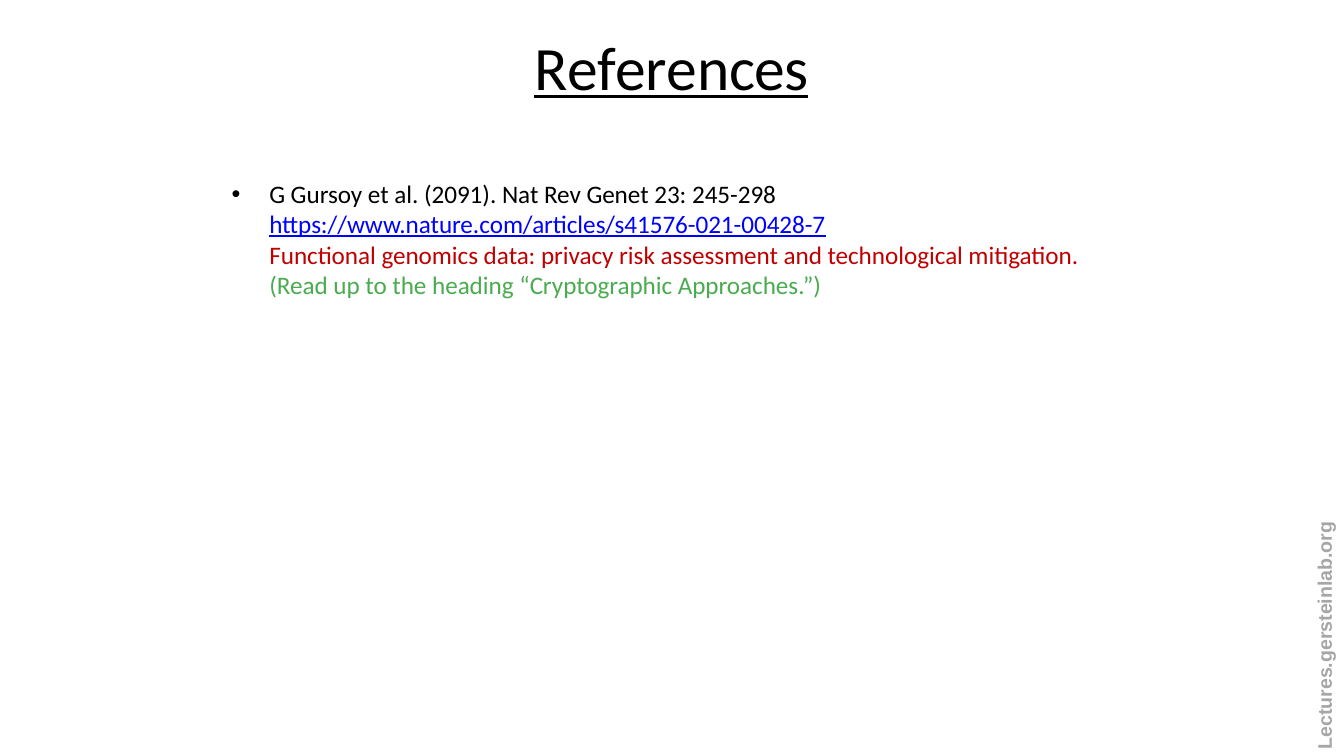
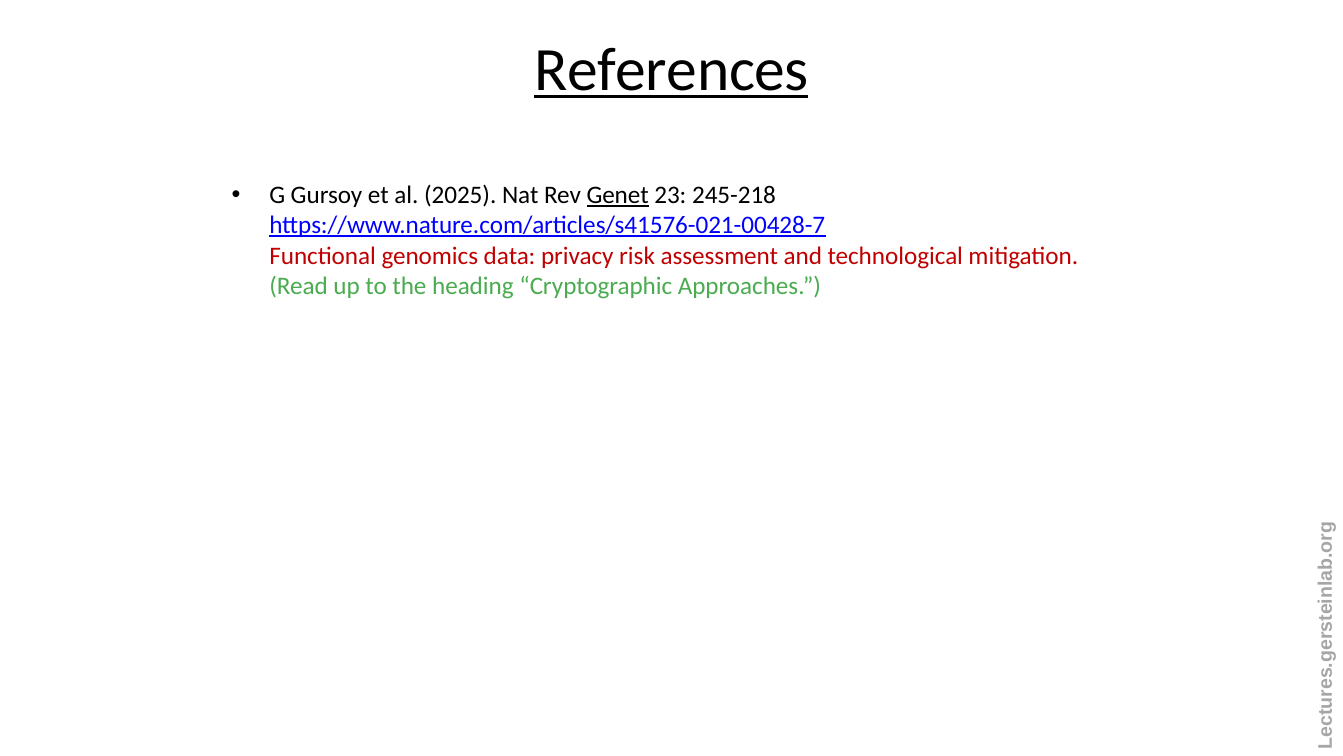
2091: 2091 -> 2025
Genet underline: none -> present
245-298: 245-298 -> 245-218
